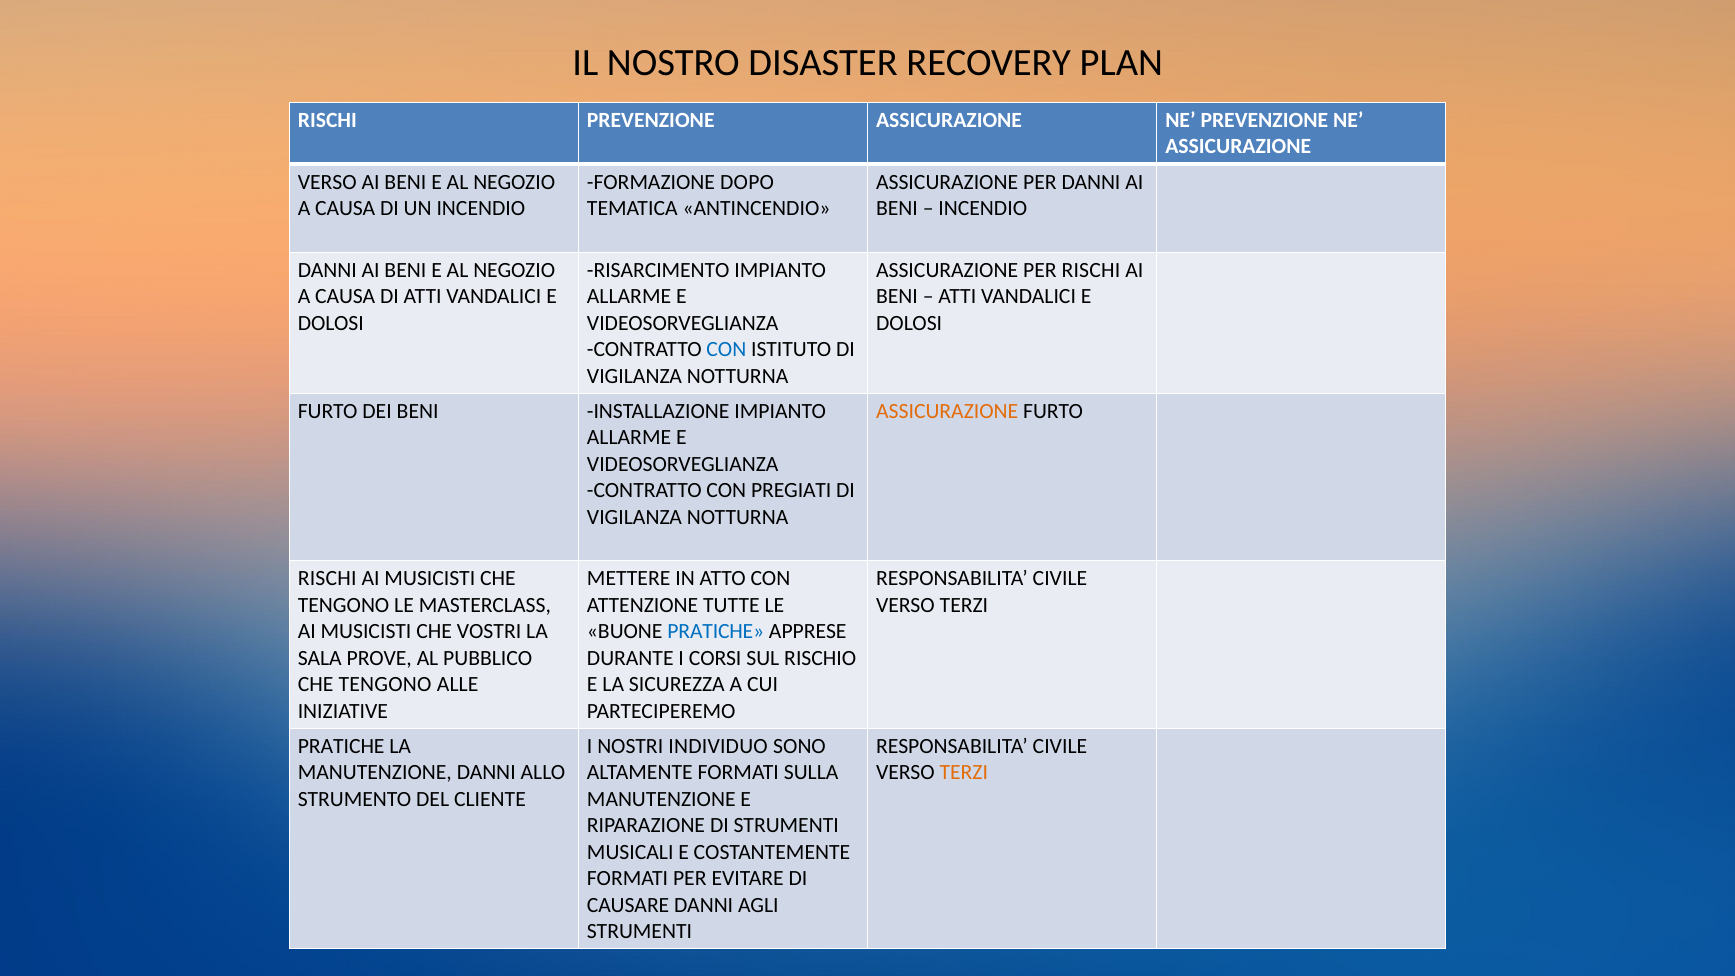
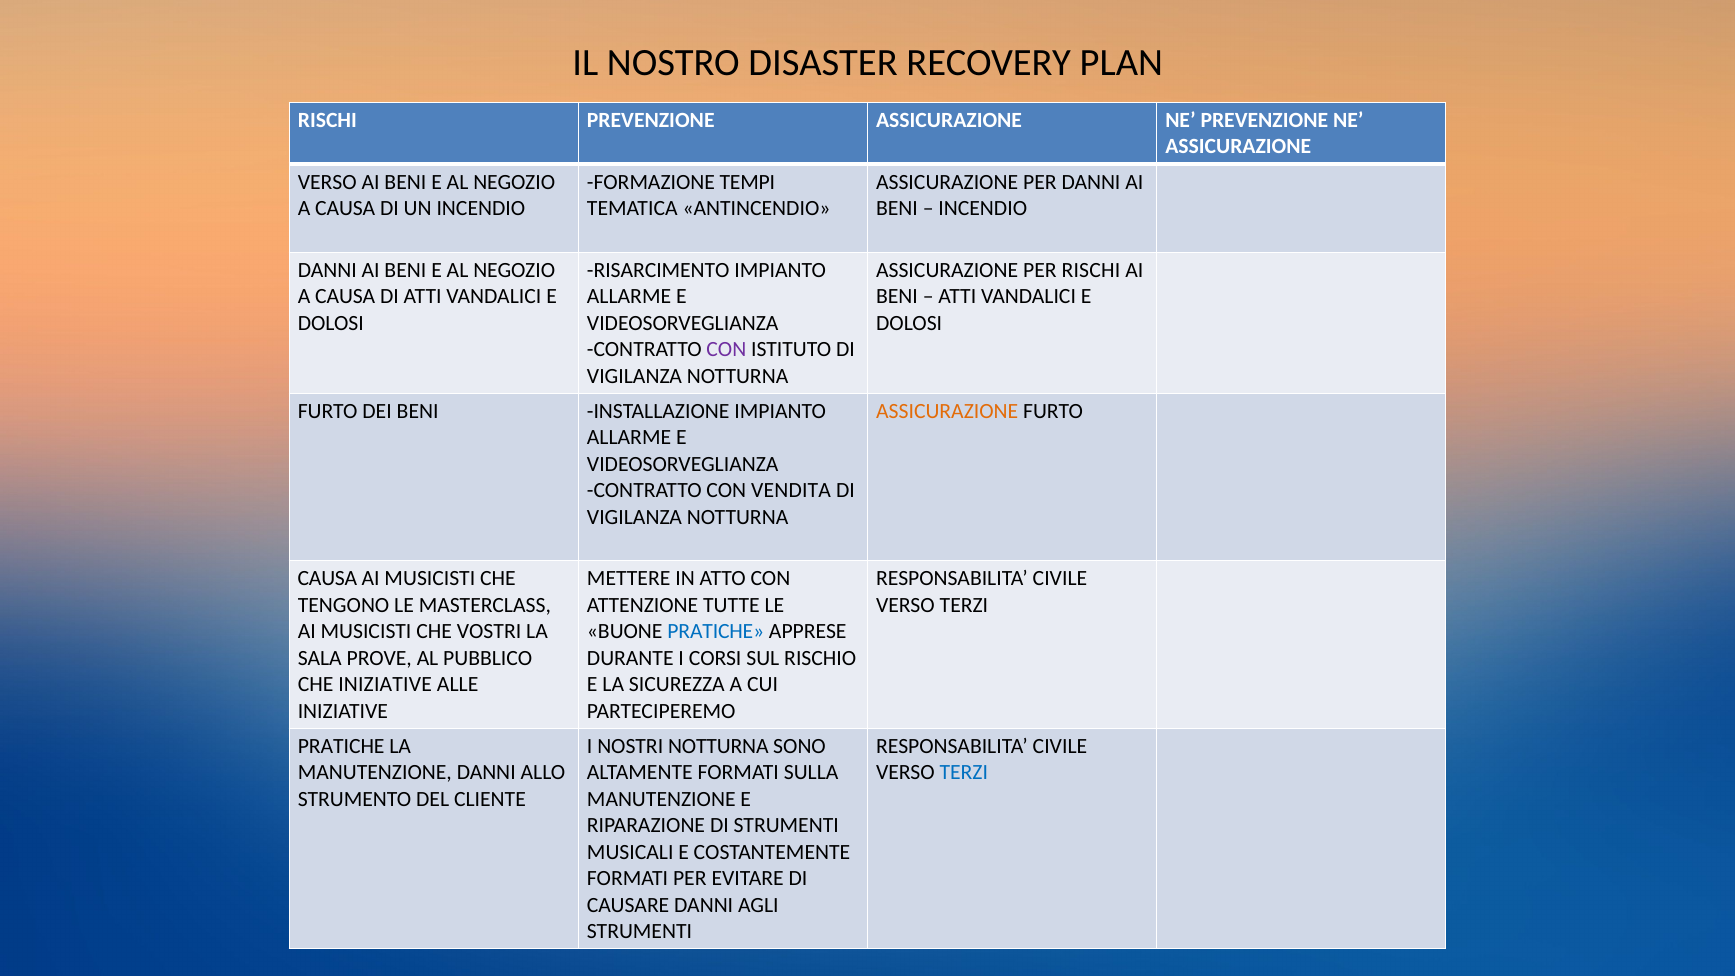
DOPO: DOPO -> TEMPI
CON at (726, 349) colour: blue -> purple
PREGIATI: PREGIATI -> VENDITA
RISCHI at (327, 579): RISCHI -> CAUSA
TENGONO at (385, 684): TENGONO -> INIZIATIVE
NOSTRI INDIVIDUO: INDIVIDUO -> NOTTURNA
TERZI at (964, 773) colour: orange -> blue
